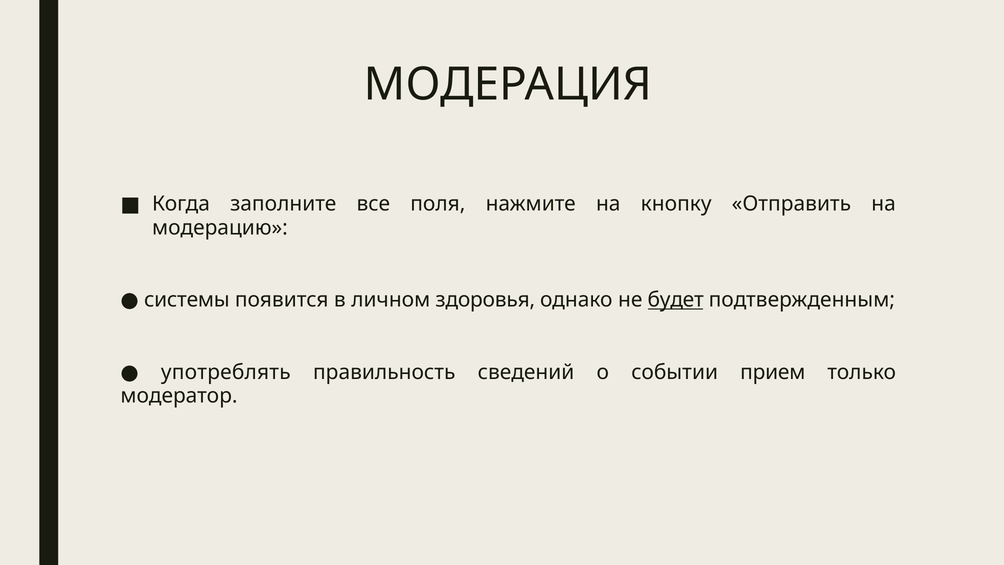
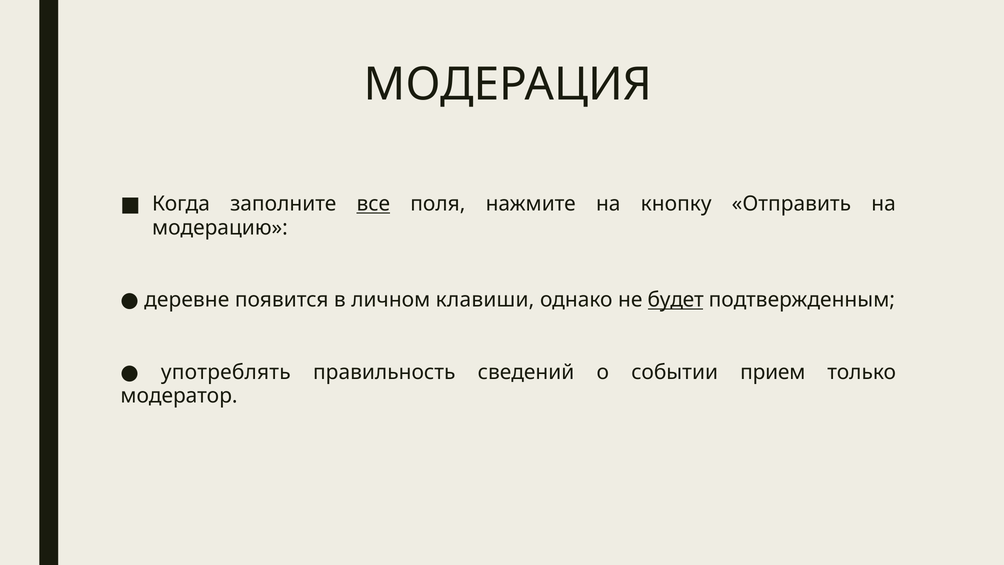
все underline: none -> present
системы: системы -> деревне
здоровья: здоровья -> клавиши
